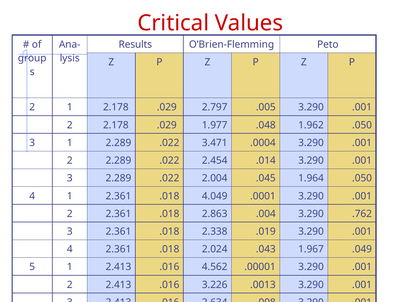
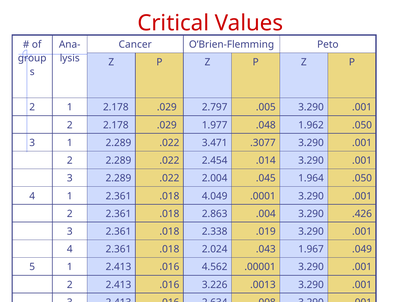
Results: Results -> Cancer
.0004: .0004 -> .3077
.762: .762 -> .426
